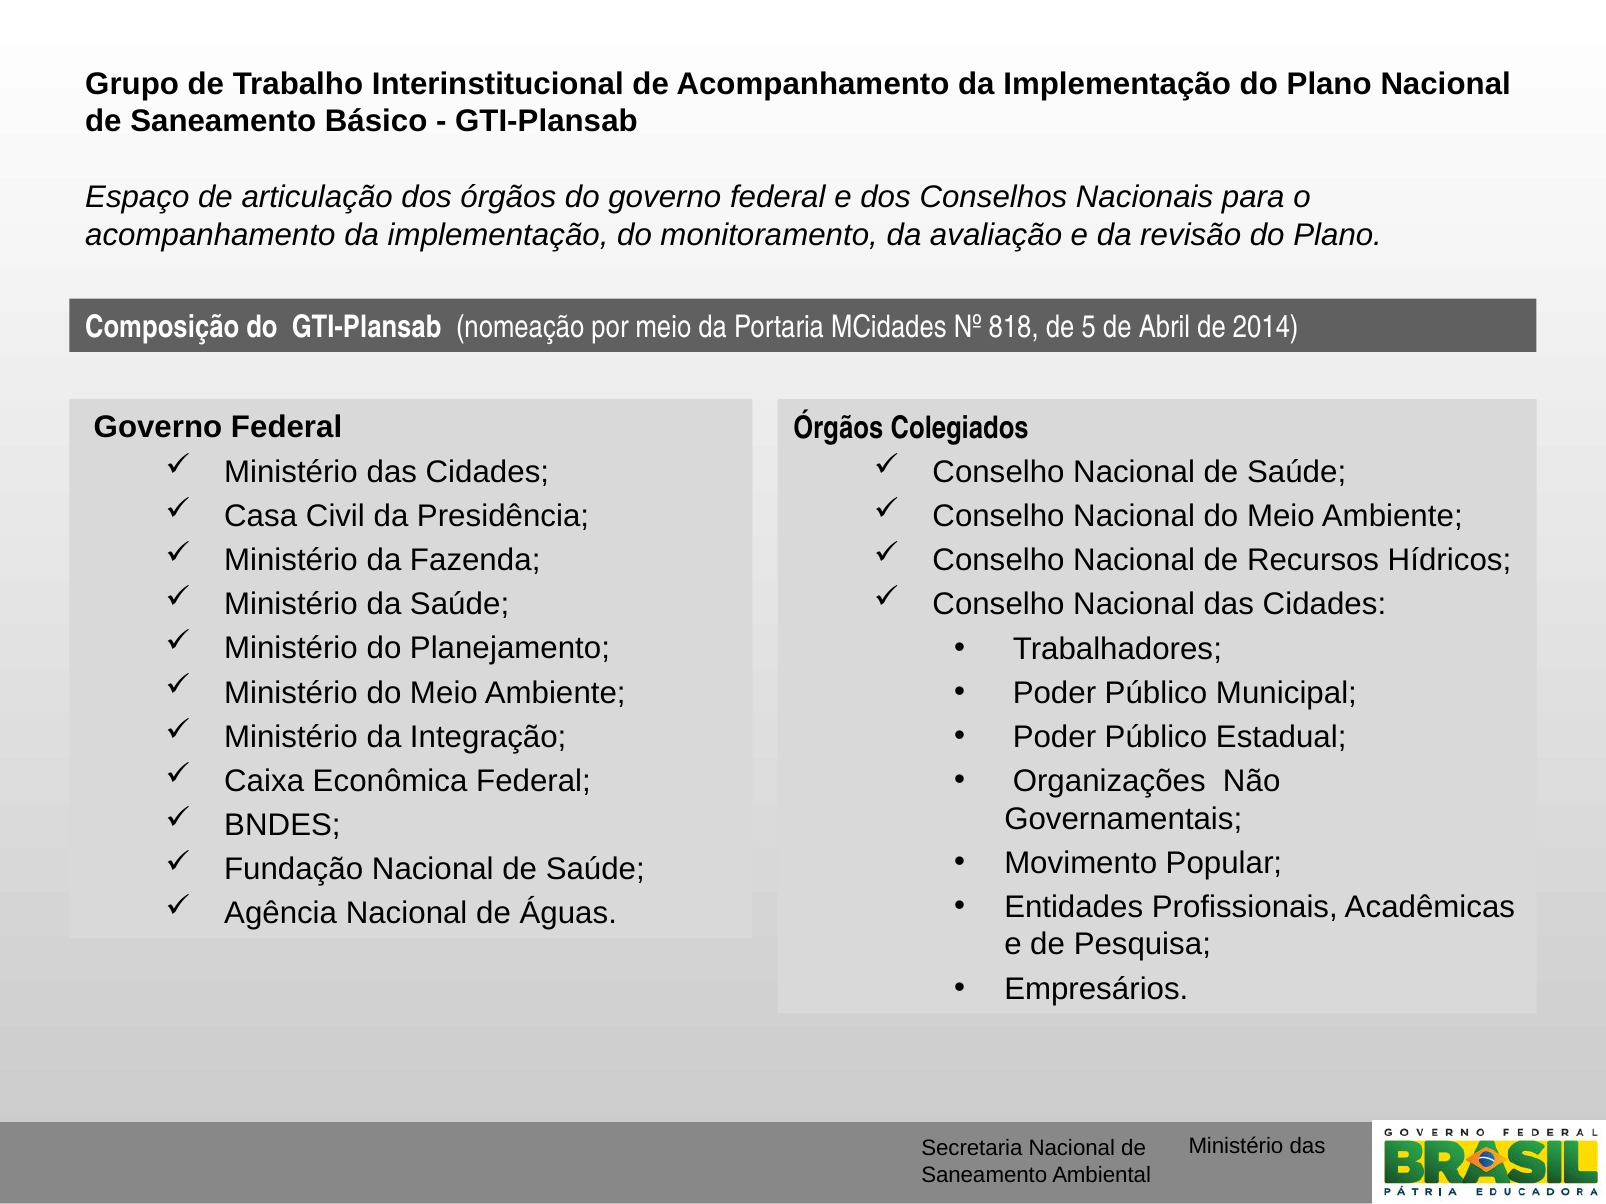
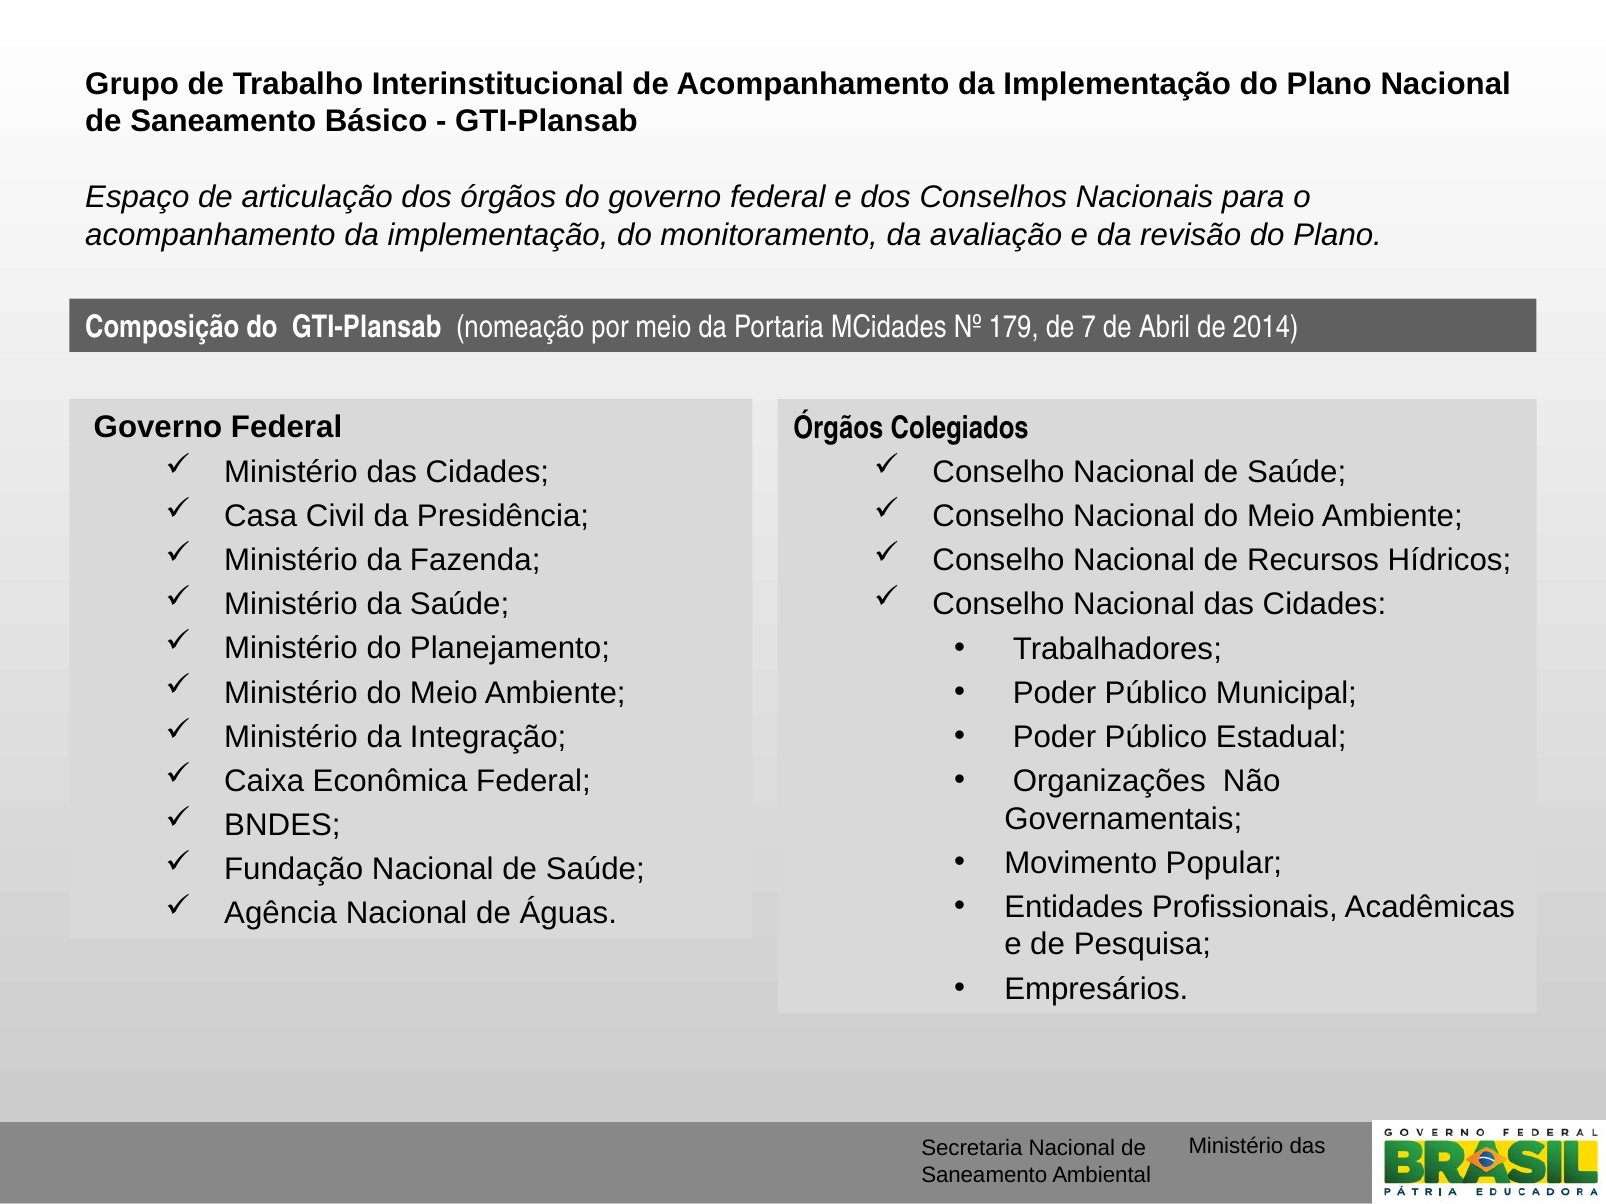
818: 818 -> 179
5: 5 -> 7
